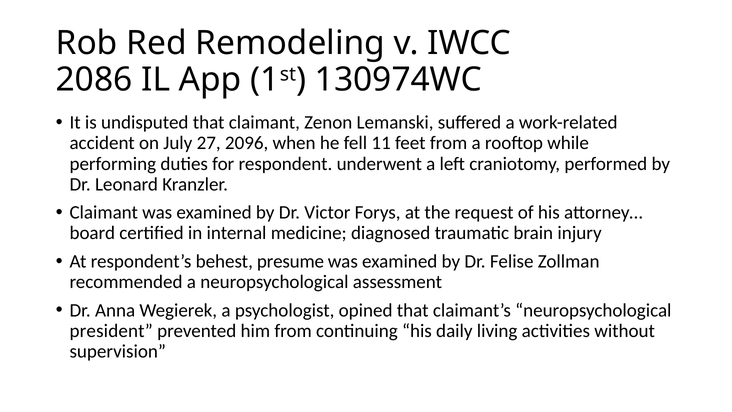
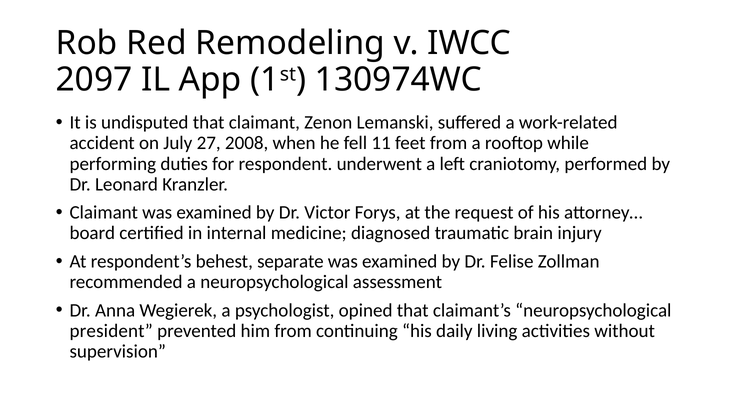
2086: 2086 -> 2097
2096: 2096 -> 2008
presume: presume -> separate
